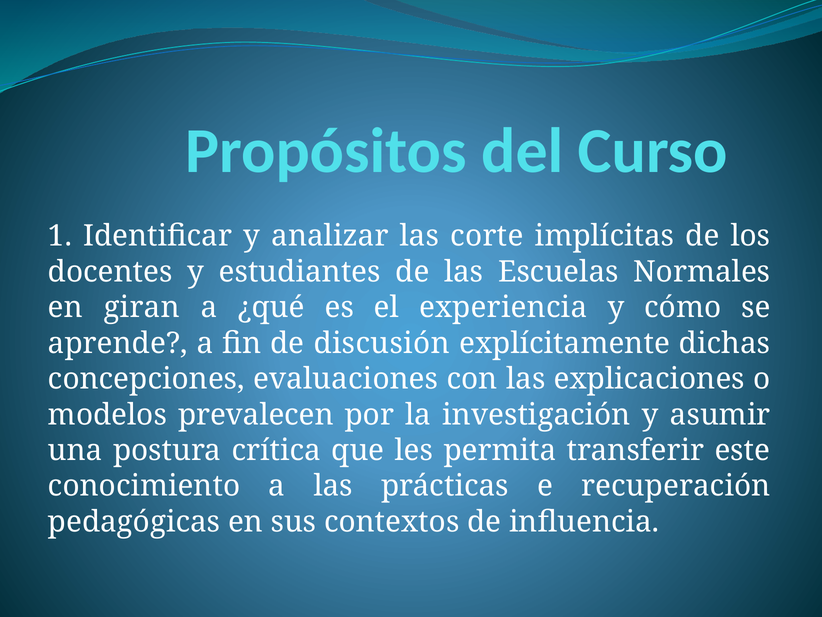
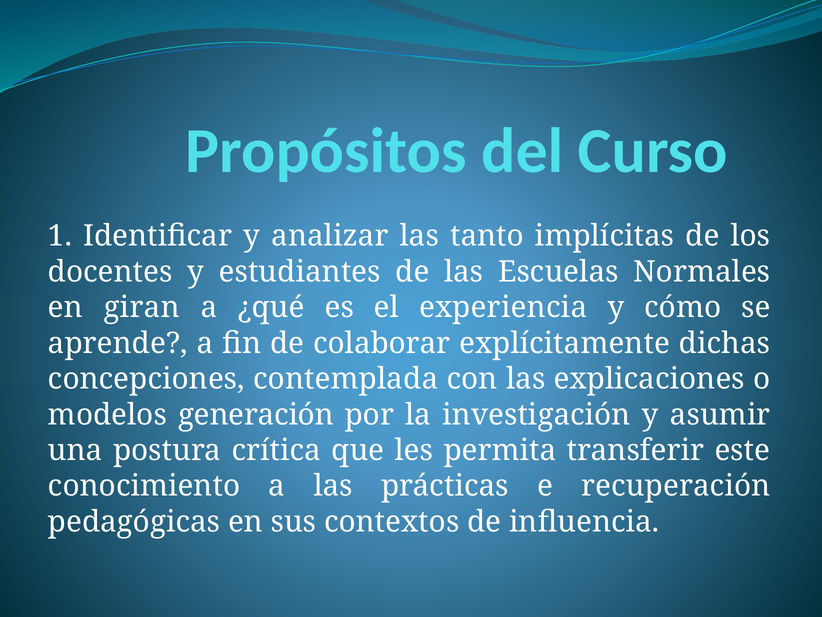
corte: corte -> tanto
discusión: discusión -> colaborar
evaluaciones: evaluaciones -> contemplada
prevalecen: prevalecen -> generación
